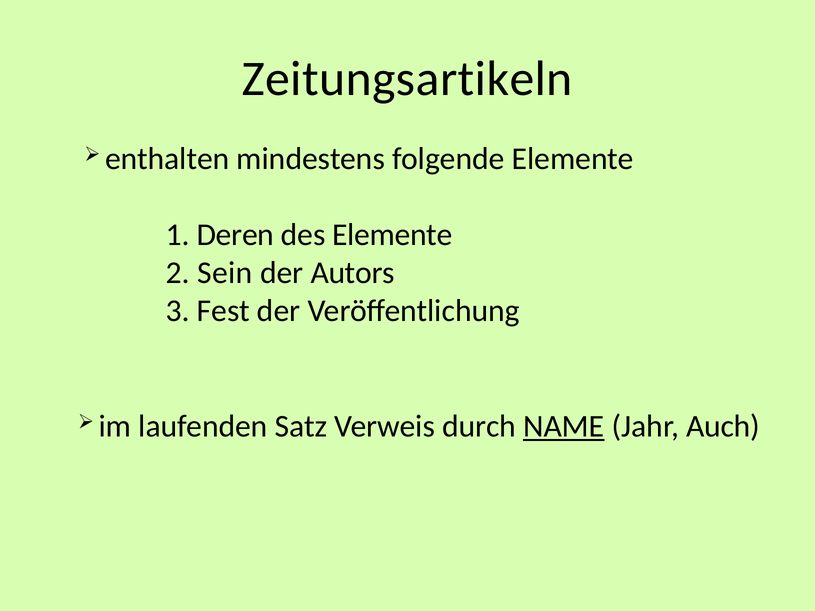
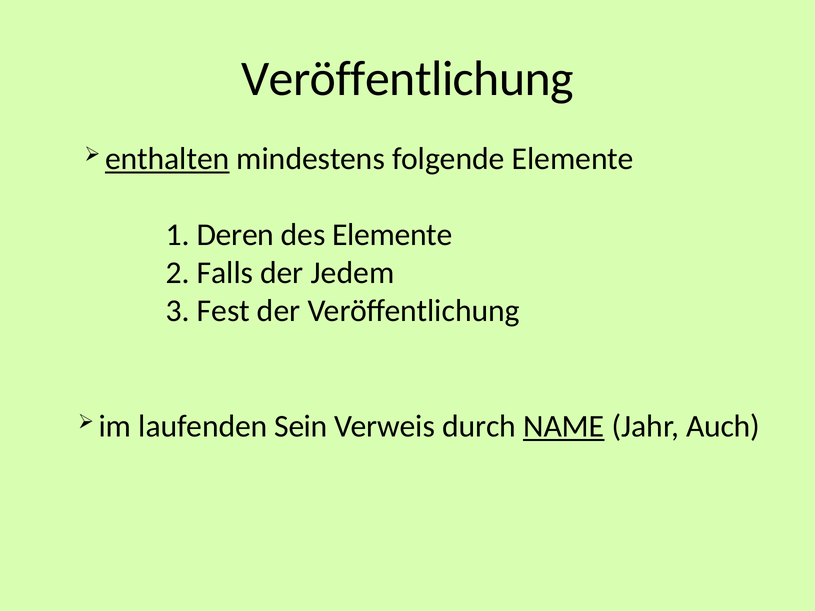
Zeitungsartikeln at (407, 79): Zeitungsartikeln -> Veröffentlichung
enthalten underline: none -> present
Sein: Sein -> Falls
Autors: Autors -> Jedem
Satz: Satz -> Sein
